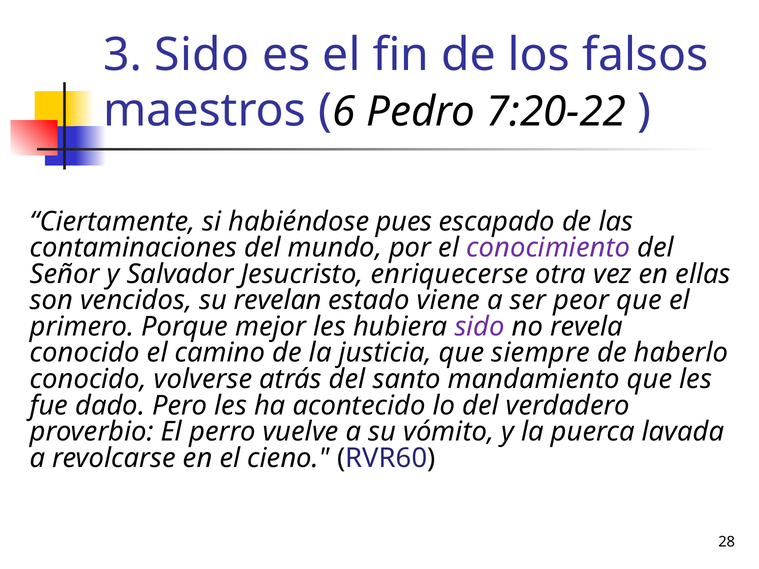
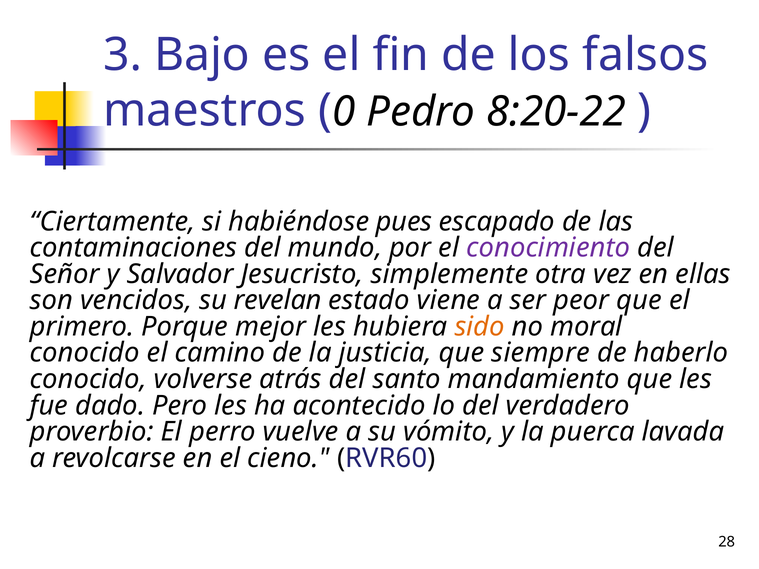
3 Sido: Sido -> Bajo
6: 6 -> 0
7:20-22: 7:20-22 -> 8:20-22
enriquecerse: enriquecerse -> simplemente
sido at (480, 327) colour: purple -> orange
revela: revela -> moral
